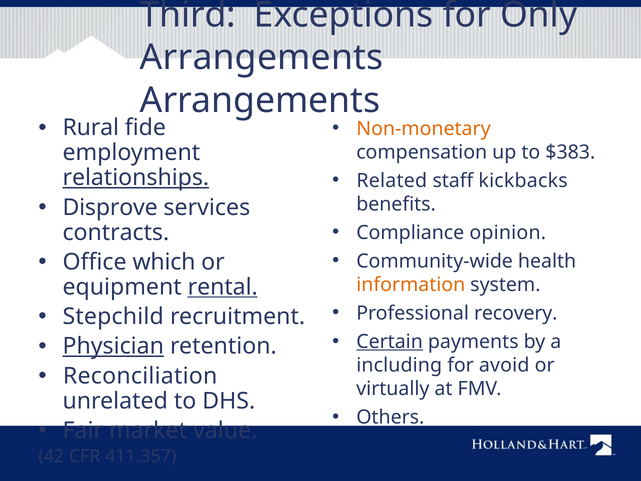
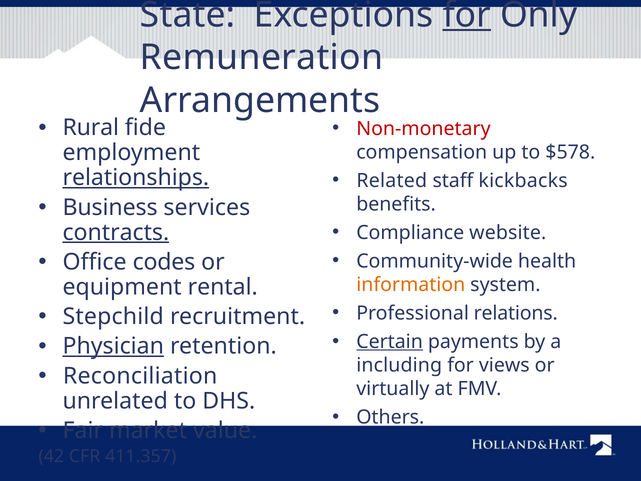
Third: Third -> State
for at (467, 15) underline: none -> present
Arrangements at (262, 57): Arrangements -> Remuneration
Non-monetary colour: orange -> red
$383: $383 -> $578
Disprove: Disprove -> Business
opinion: opinion -> website
contracts underline: none -> present
which: which -> codes
rental underline: present -> none
recovery: recovery -> relations
avoid: avoid -> views
